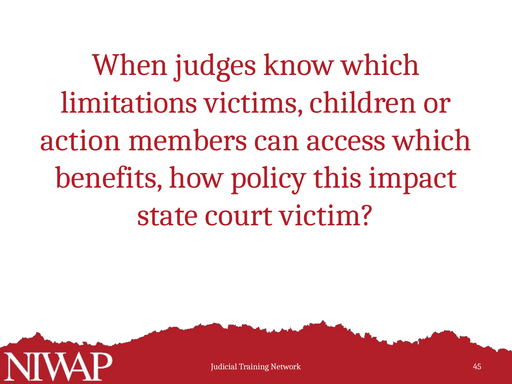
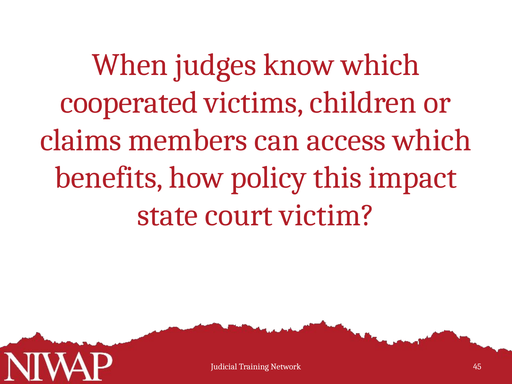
limitations: limitations -> cooperated
action: action -> claims
